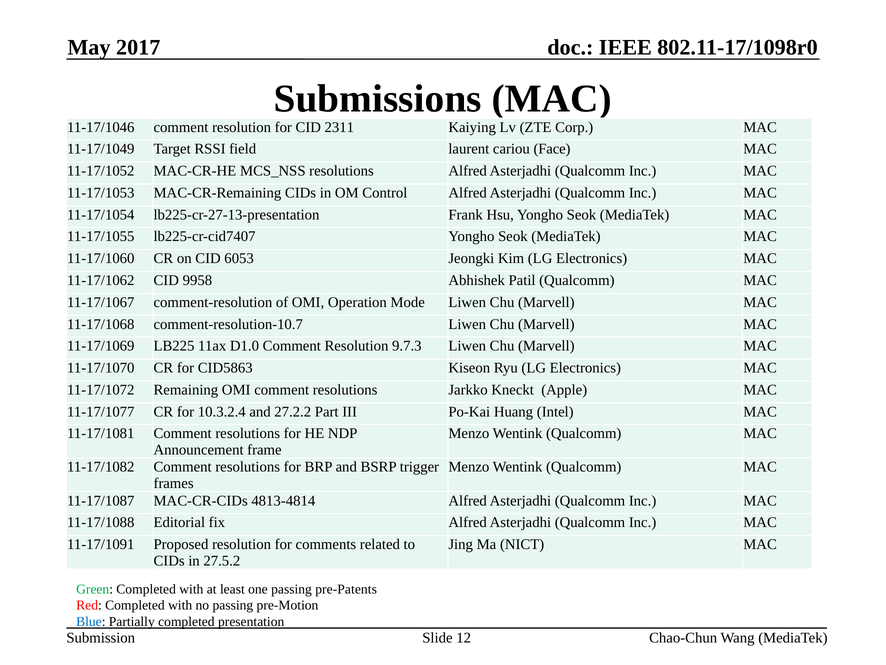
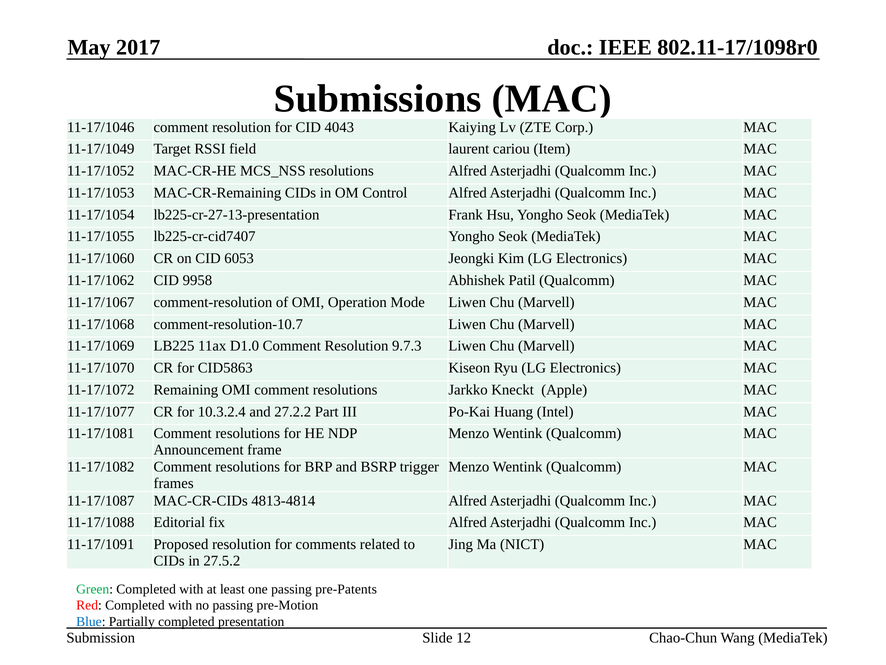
2311: 2311 -> 4043
Face: Face -> Item
